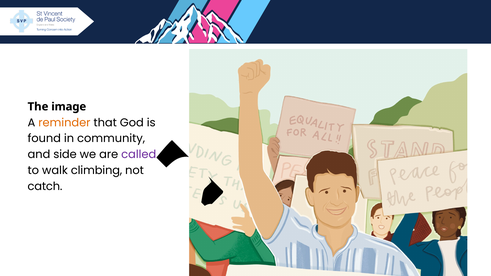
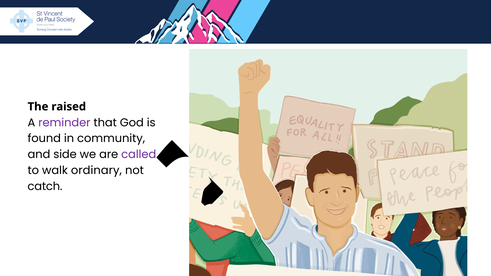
image: image -> raised
reminder colour: orange -> purple
climbing: climbing -> ordinary
